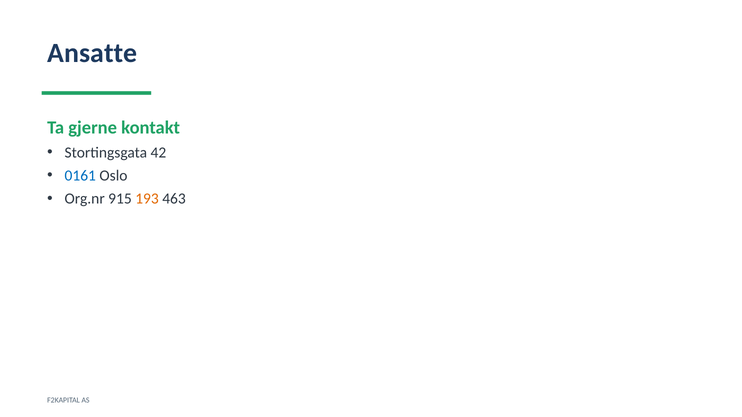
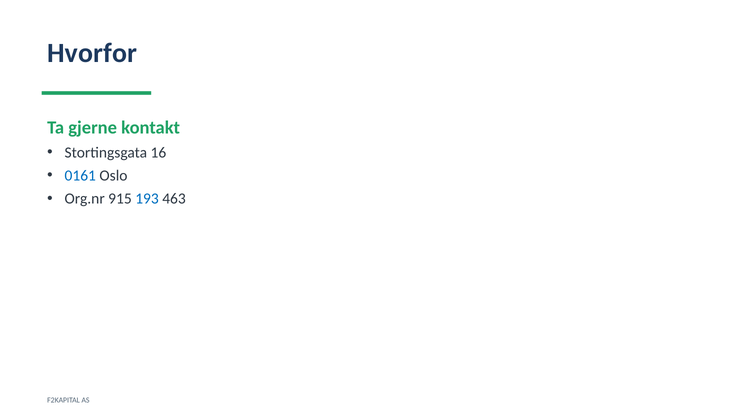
Ansatte: Ansatte -> Hvorfor
42: 42 -> 16
193 colour: orange -> blue
